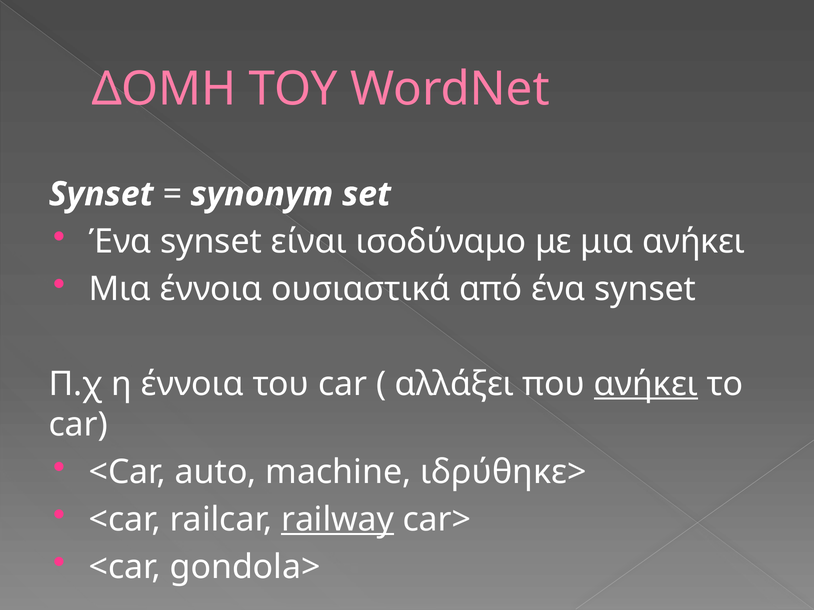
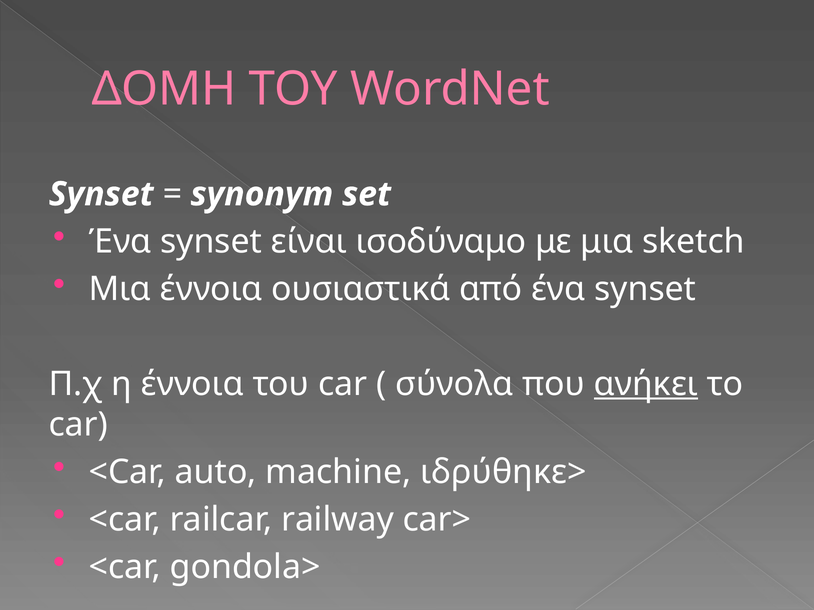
μια ανήκει: ανήκει -> sketch
αλλάξει: αλλάξει -> σύνολα
railway underline: present -> none
